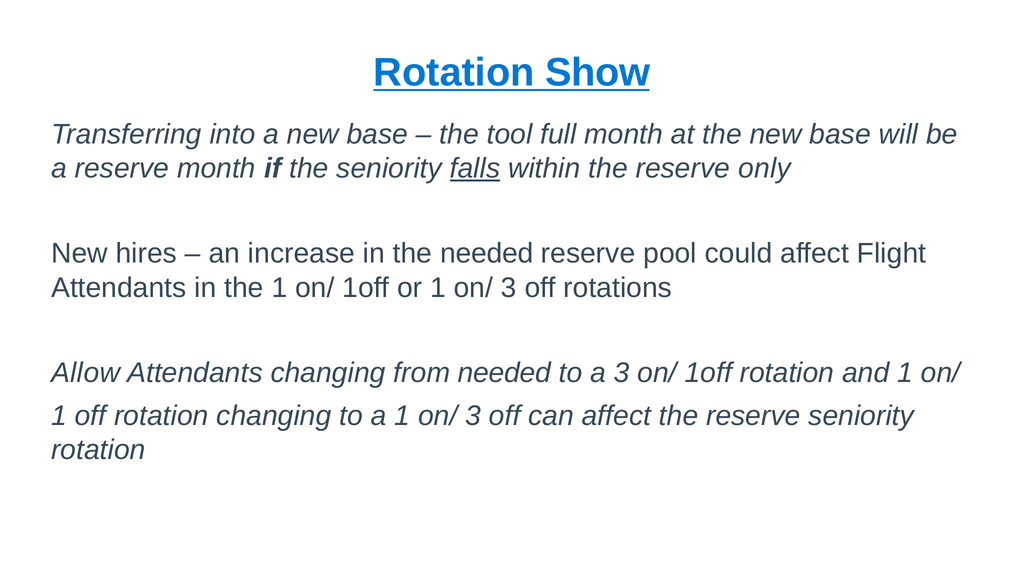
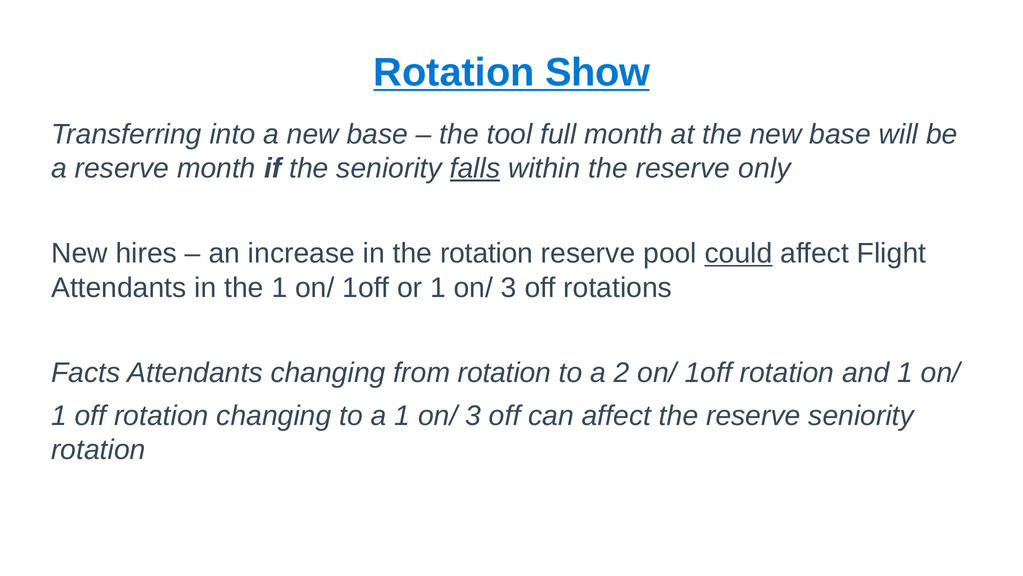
the needed: needed -> rotation
could underline: none -> present
Allow: Allow -> Facts
from needed: needed -> rotation
a 3: 3 -> 2
